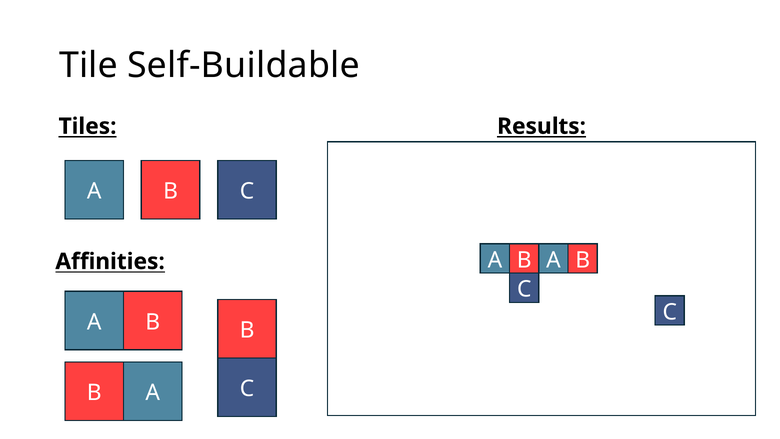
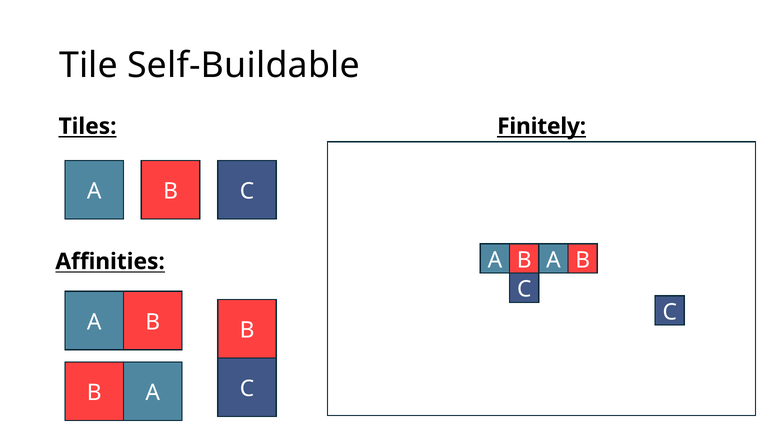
Results: Results -> Finitely
